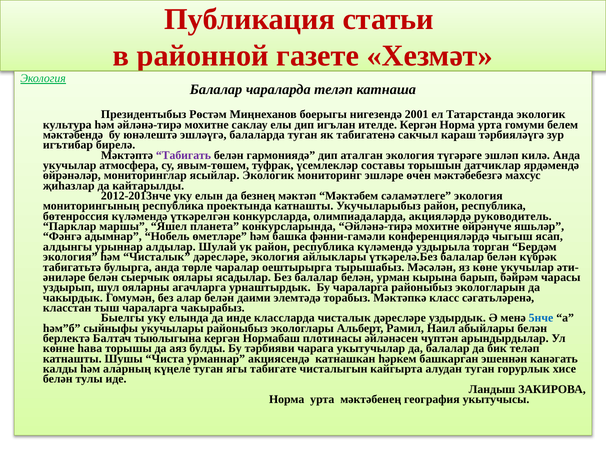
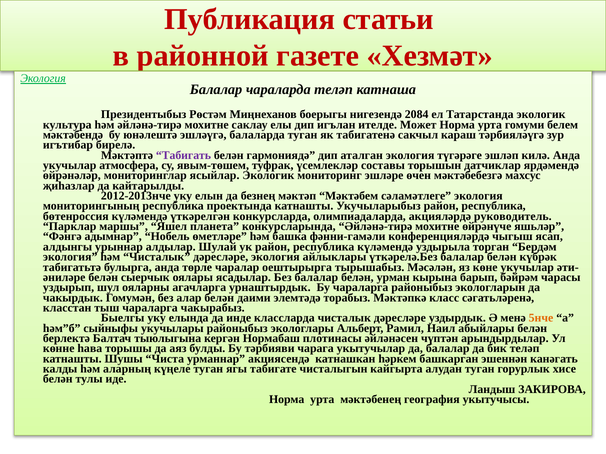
2001: 2001 -> 2084
ителде Кергән: Кергән -> Может
5нче colour: blue -> orange
